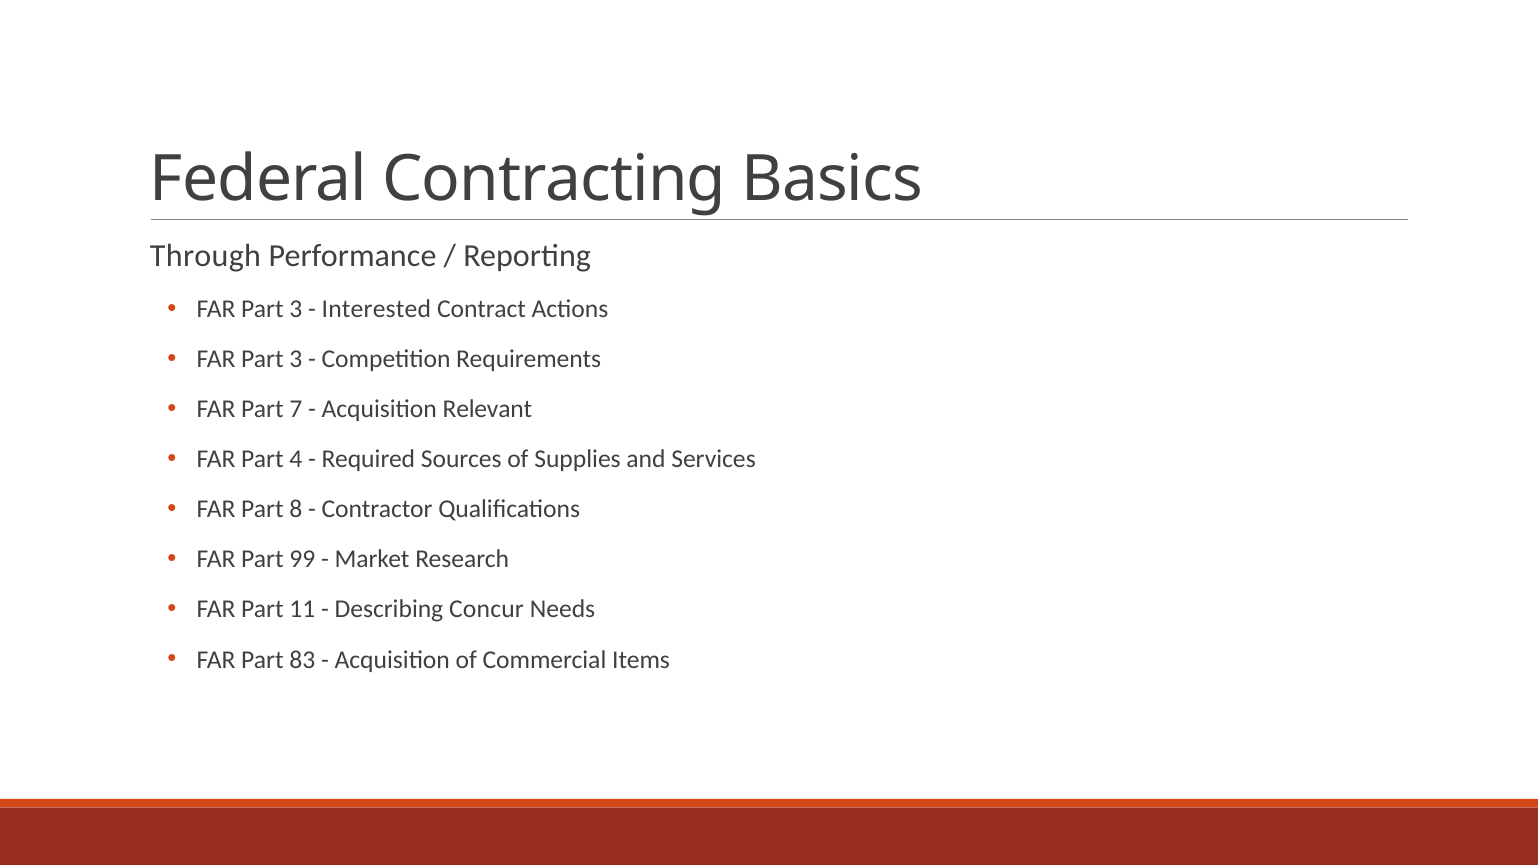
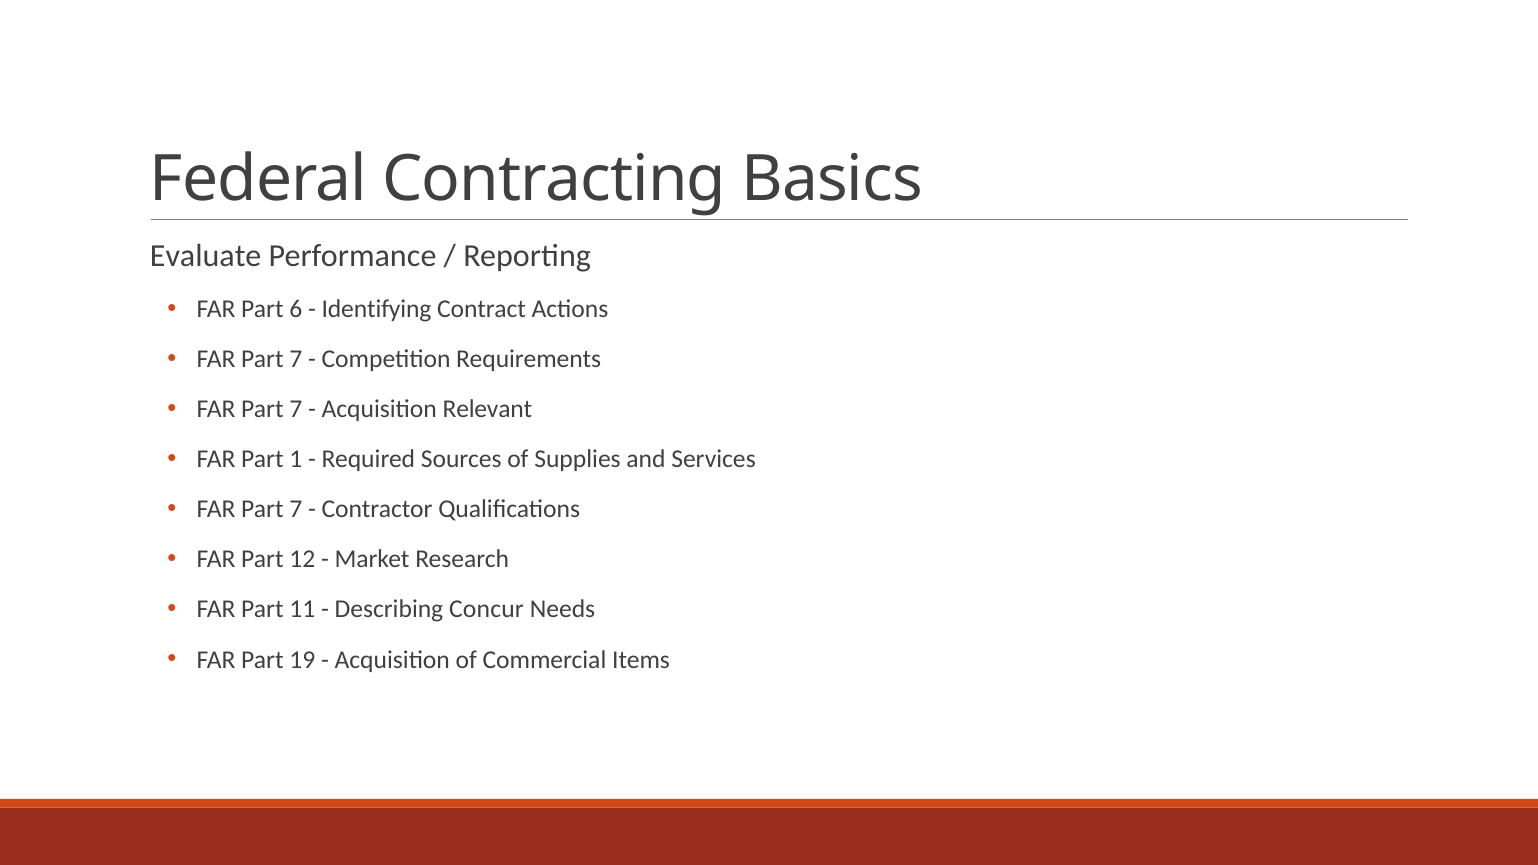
Through: Through -> Evaluate
3 at (296, 309): 3 -> 6
Interested: Interested -> Identifying
3 at (296, 359): 3 -> 7
4: 4 -> 1
8 at (296, 510): 8 -> 7
99: 99 -> 12
83: 83 -> 19
